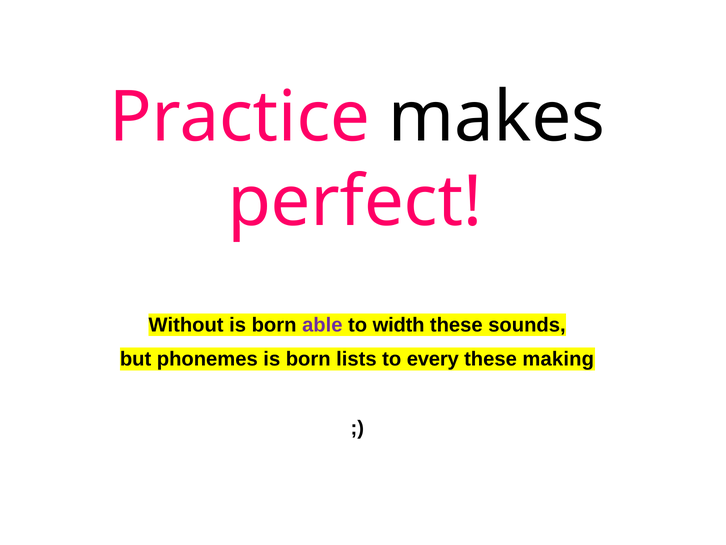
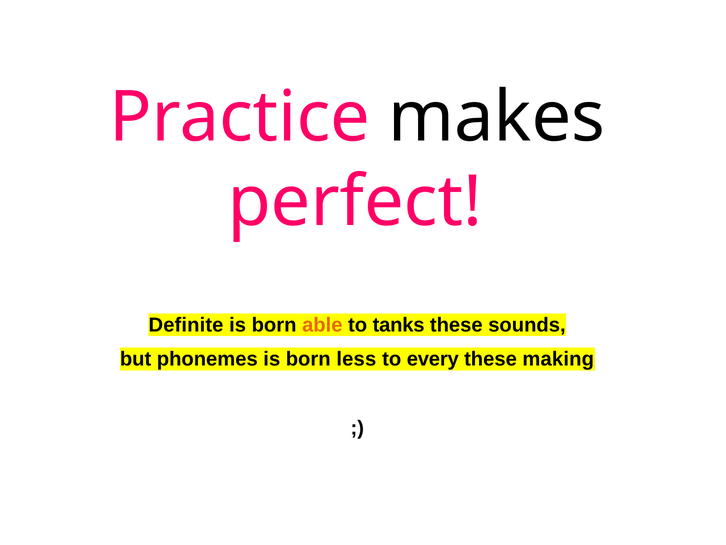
Without: Without -> Definite
able colour: purple -> orange
width: width -> tanks
lists: lists -> less
